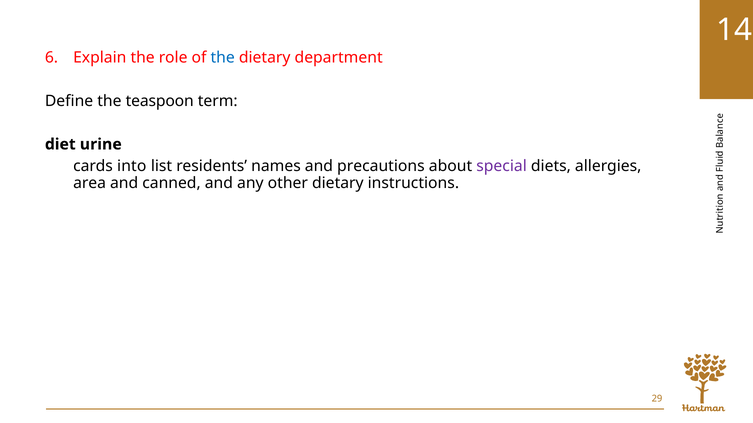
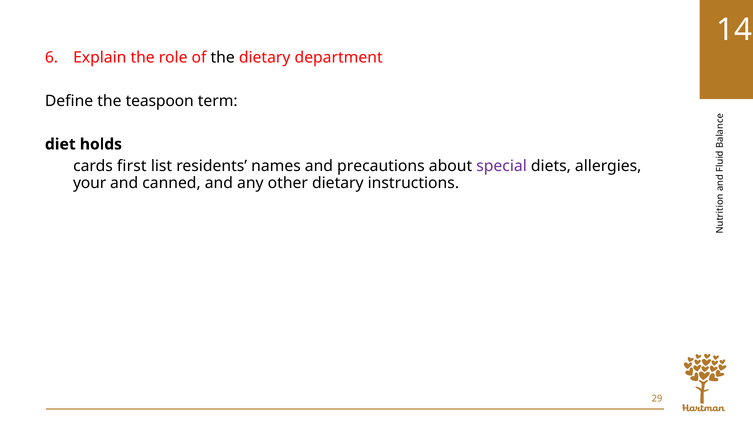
the at (223, 58) colour: blue -> black
urine: urine -> holds
into: into -> first
area: area -> your
